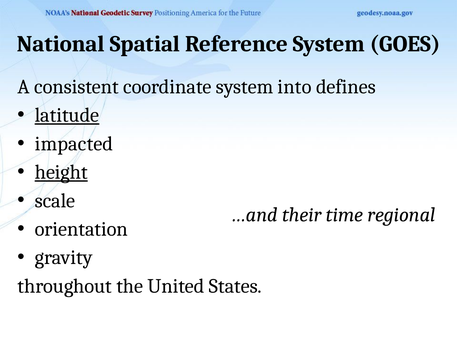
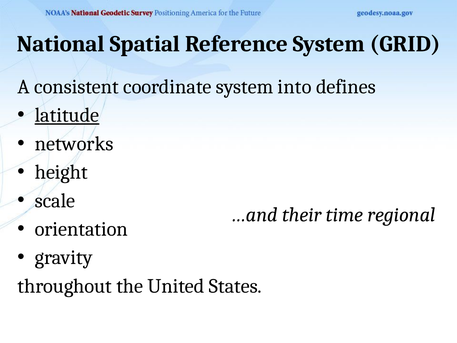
GOES: GOES -> GRID
impacted: impacted -> networks
height underline: present -> none
